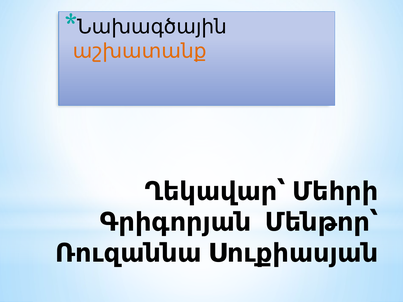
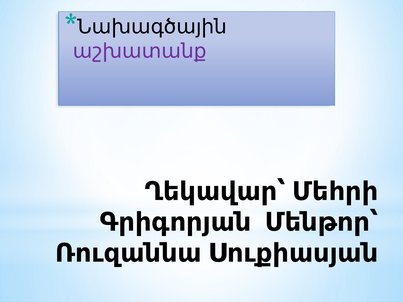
աշխատանք colour: orange -> purple
